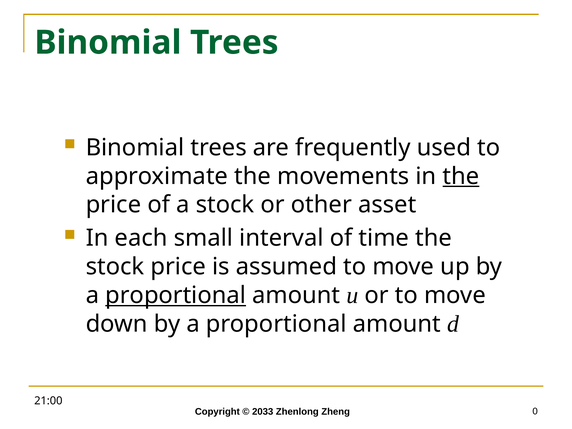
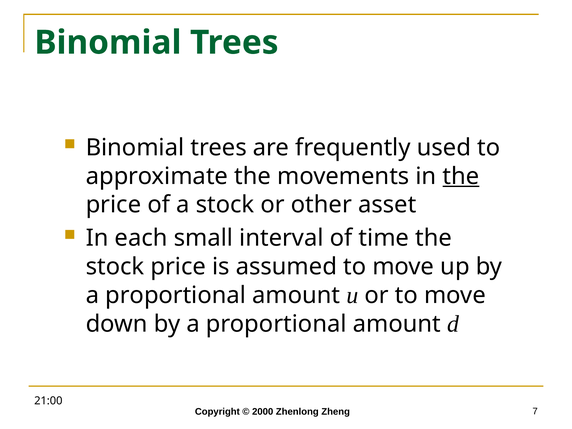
proportional at (176, 295) underline: present -> none
2033: 2033 -> 2000
0: 0 -> 7
